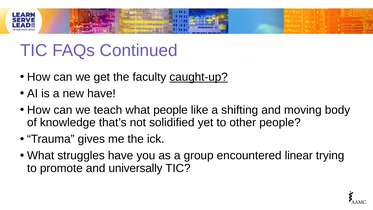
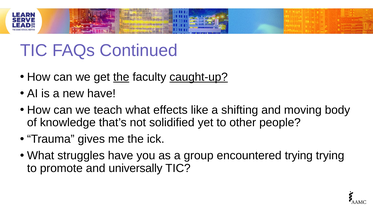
the at (121, 77) underline: none -> present
what people: people -> effects
encountered linear: linear -> trying
